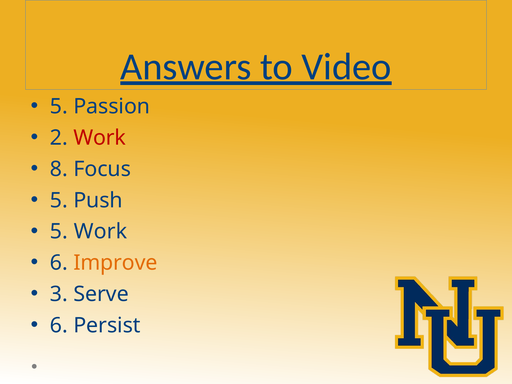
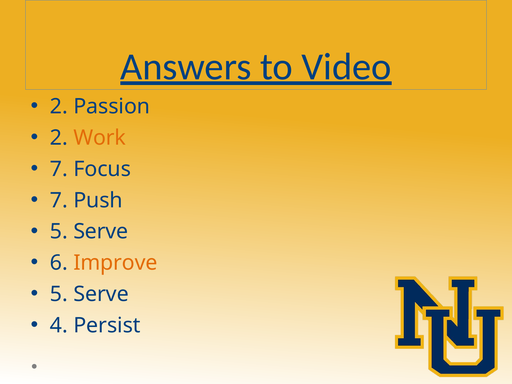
5 at (59, 106): 5 -> 2
Work at (100, 138) colour: red -> orange
8 at (59, 169): 8 -> 7
5 at (59, 200): 5 -> 7
Work at (101, 232): Work -> Serve
3 at (59, 294): 3 -> 5
6 at (59, 325): 6 -> 4
